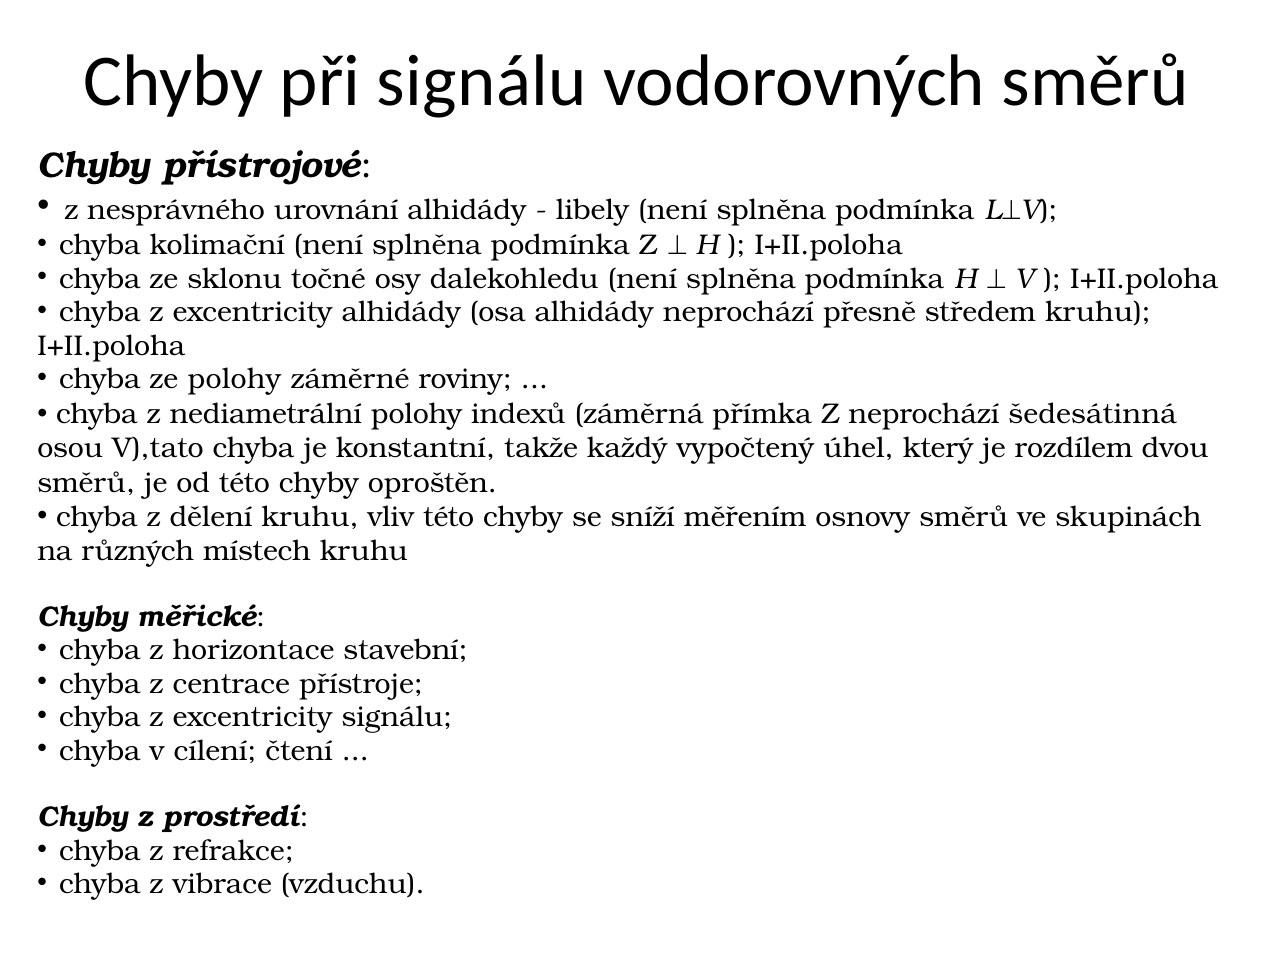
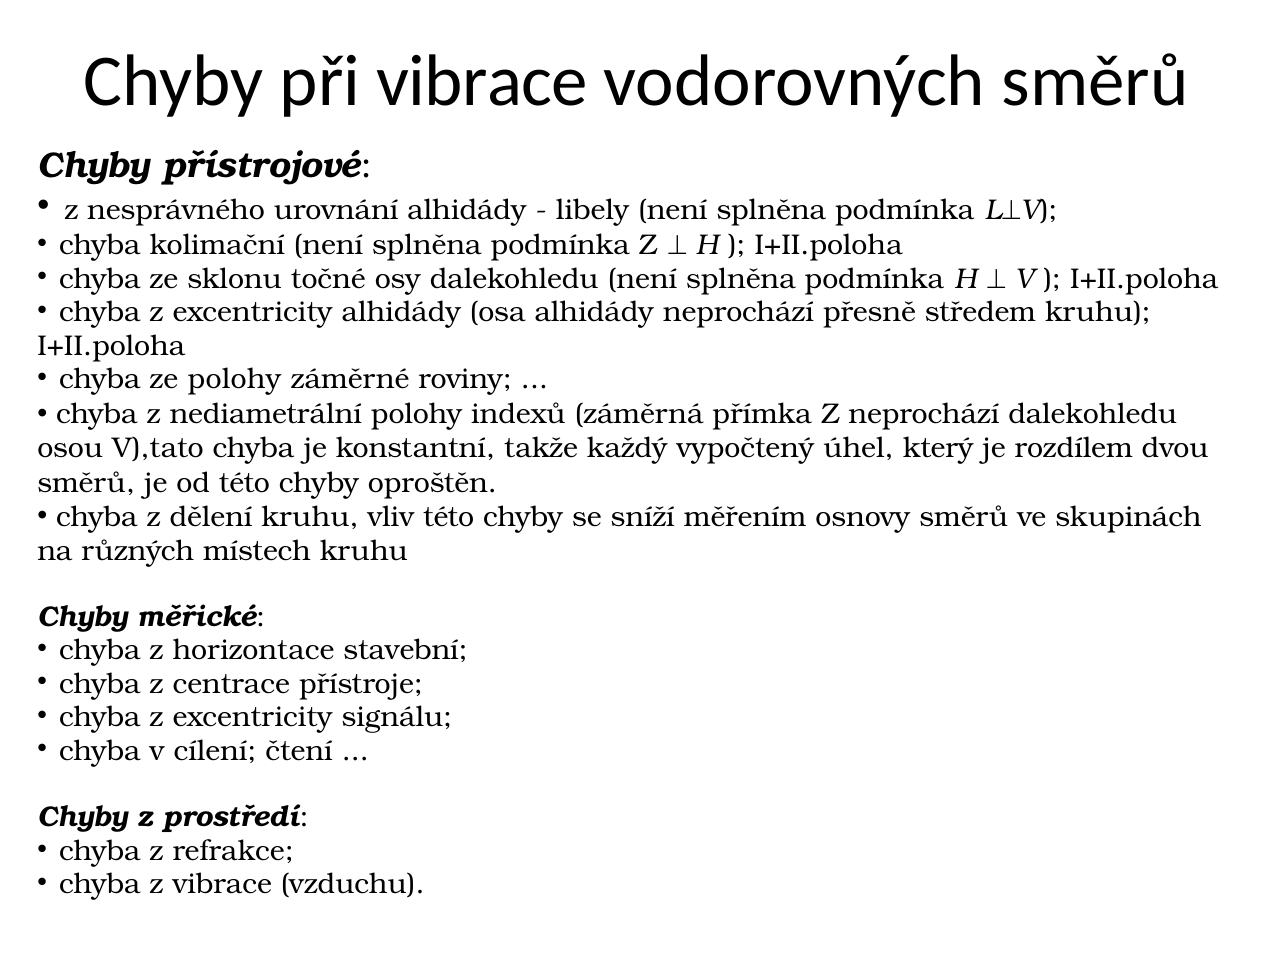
při signálu: signálu -> vibrace
neprochází šedesátinná: šedesátinná -> dalekohledu
